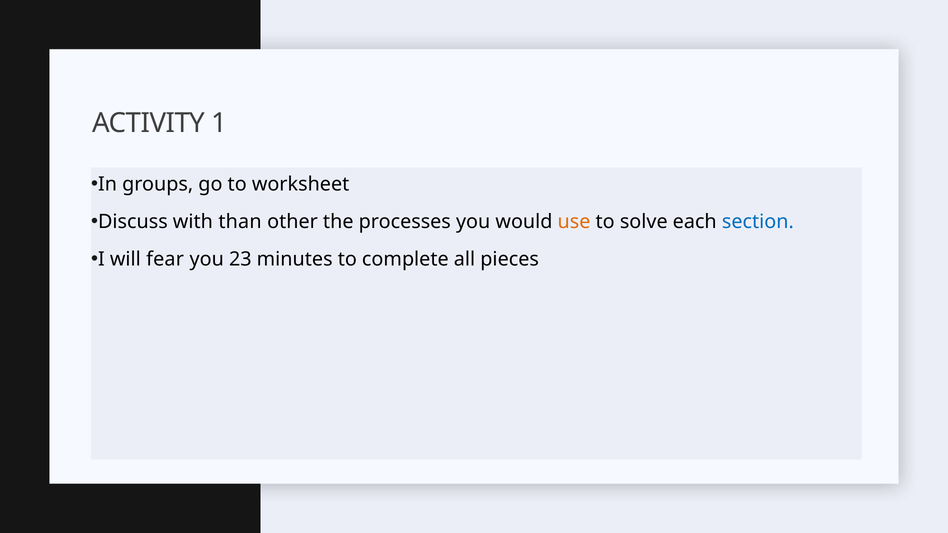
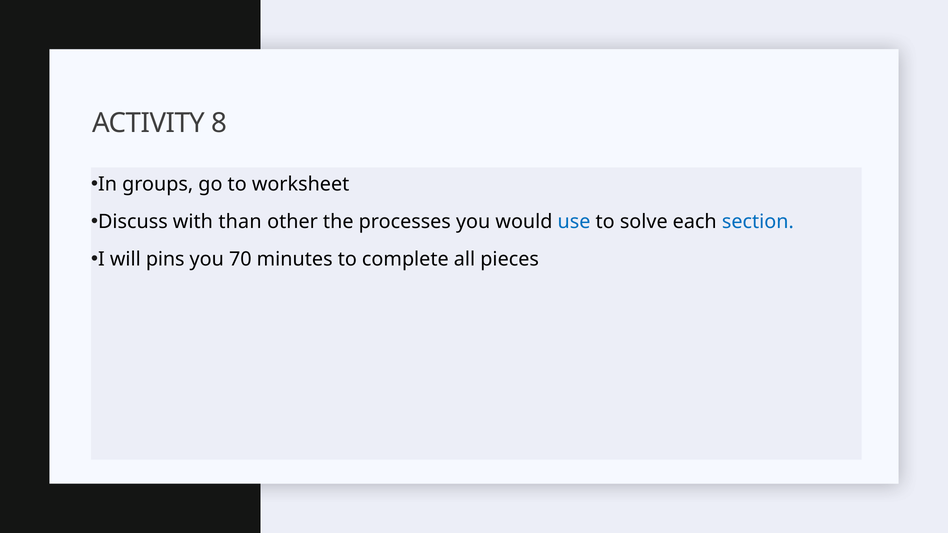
1: 1 -> 8
use colour: orange -> blue
fear: fear -> pins
23: 23 -> 70
